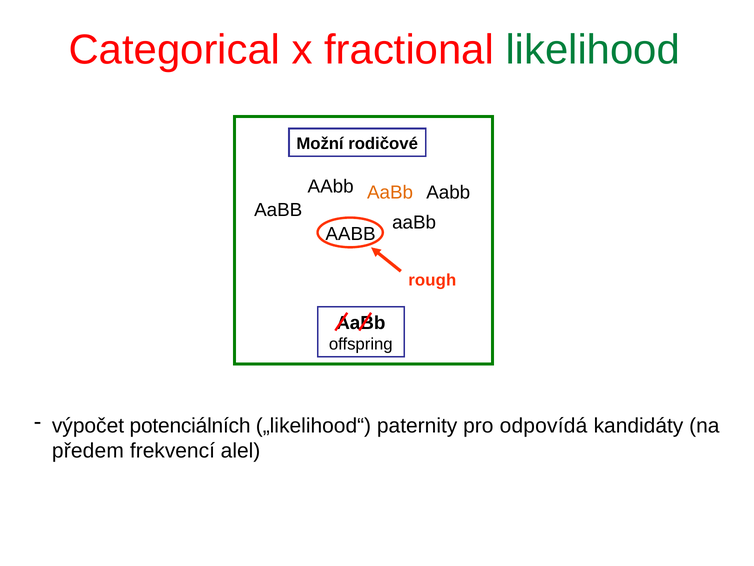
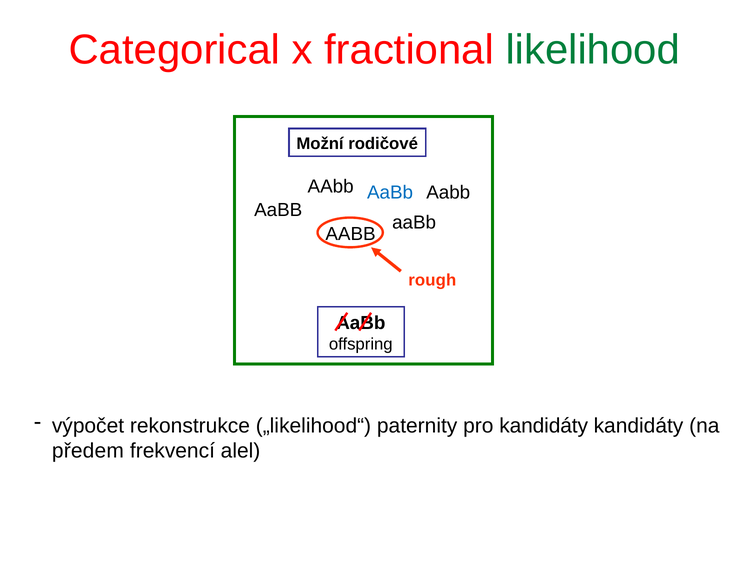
AaBb at (390, 192) colour: orange -> blue
potenciálních: potenciálních -> rekonstrukce
pro odpovídá: odpovídá -> kandidáty
